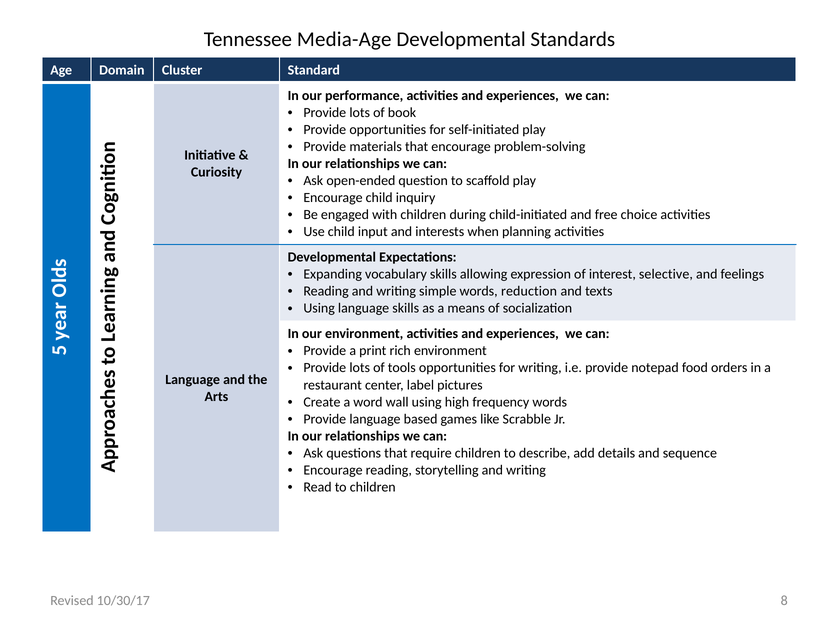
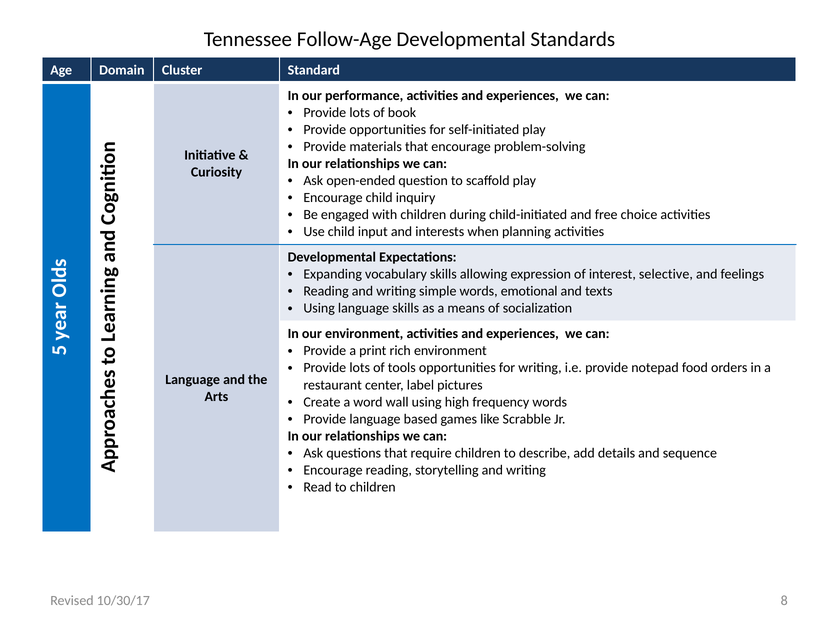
Media-Age: Media-Age -> Follow-Age
reduction: reduction -> emotional
